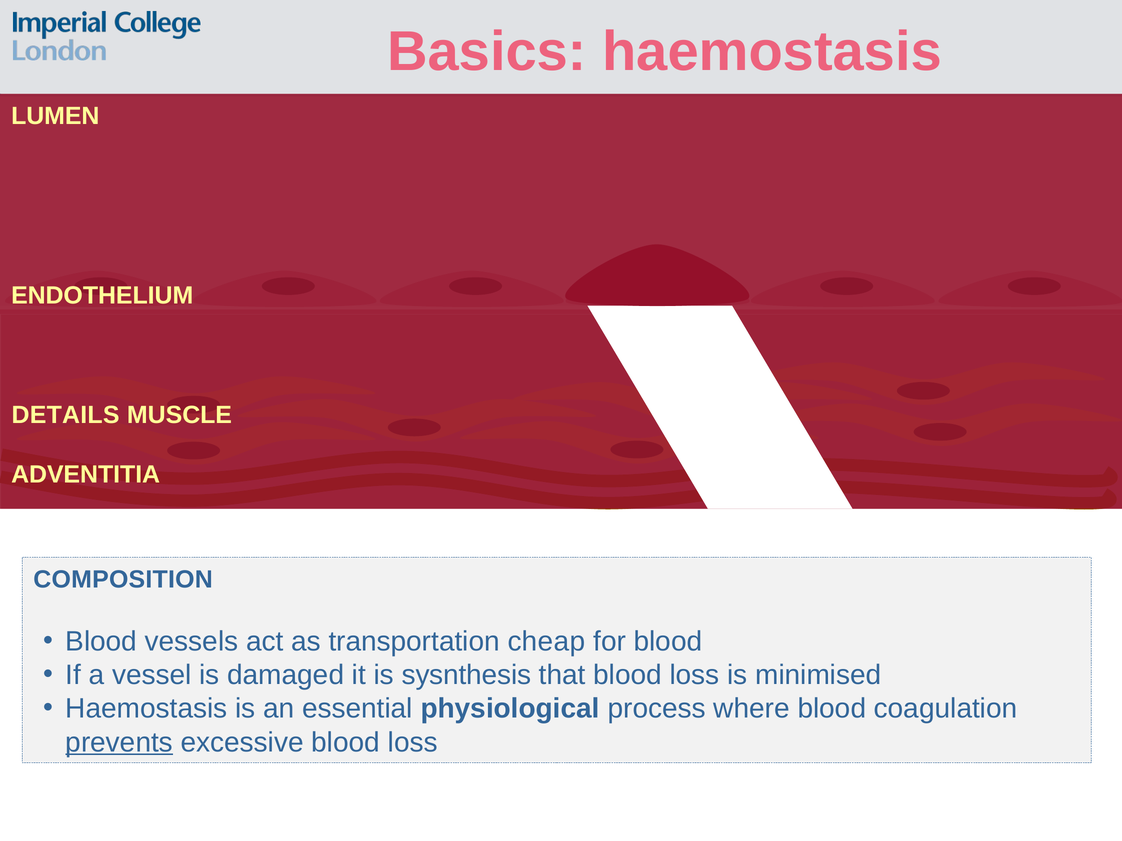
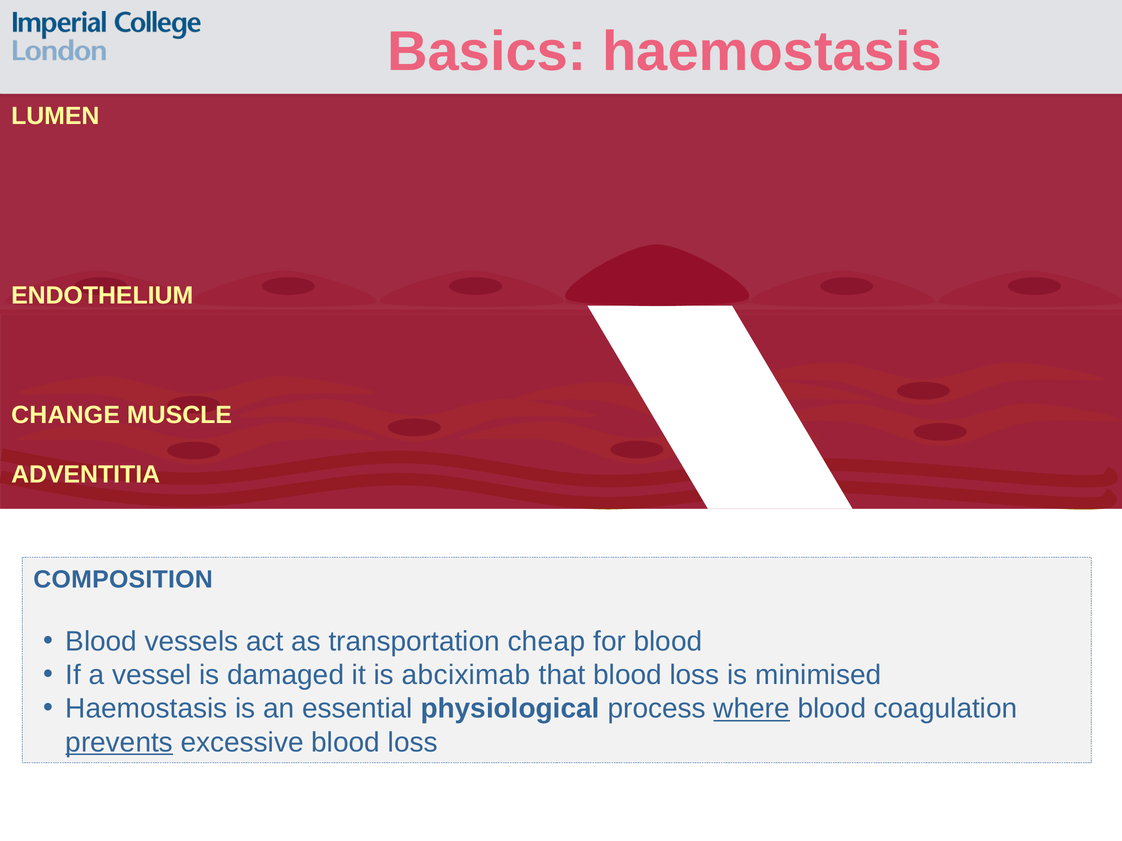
DETAILS: DETAILS -> CHANGE
sysnthesis: sysnthesis -> abciximab
where underline: none -> present
